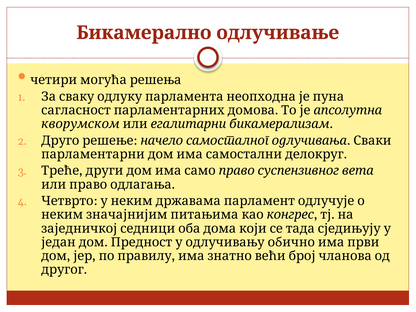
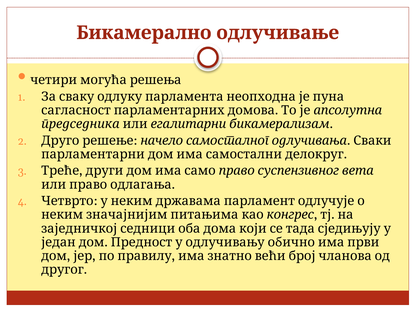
кворумском: кворумском -> председника
